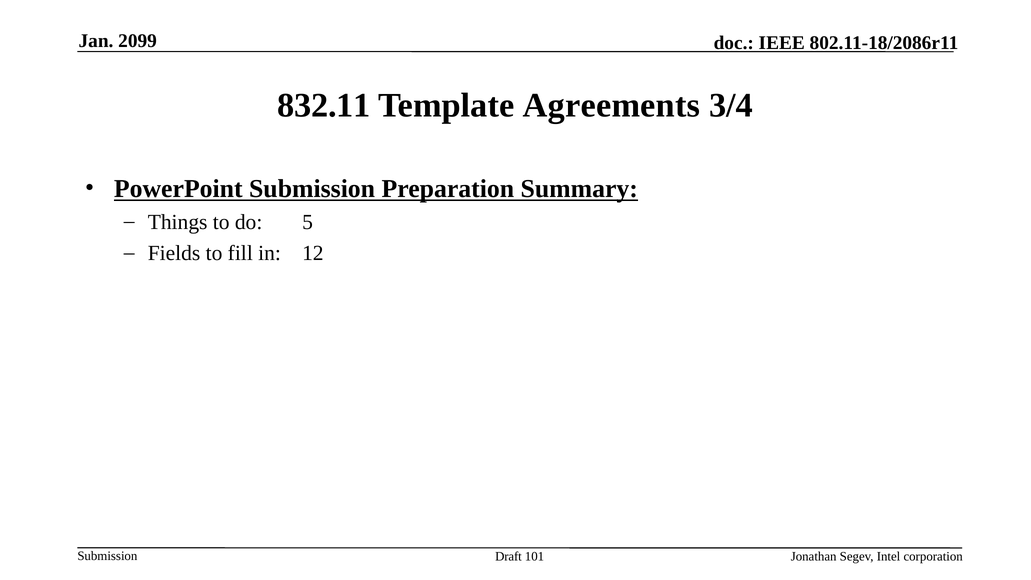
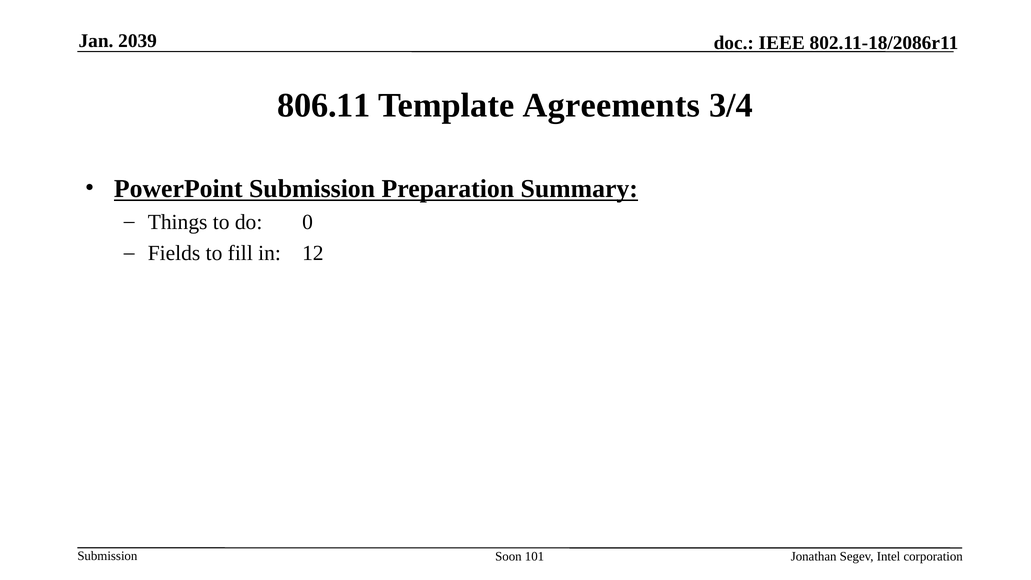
2099: 2099 -> 2039
832.11: 832.11 -> 806.11
5: 5 -> 0
Draft: Draft -> Soon
